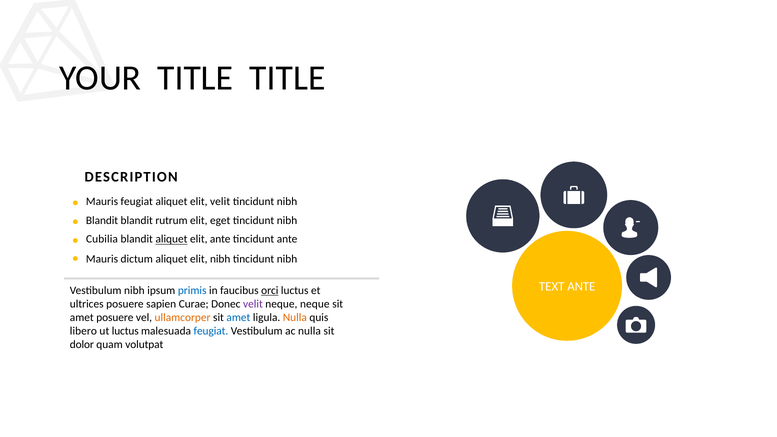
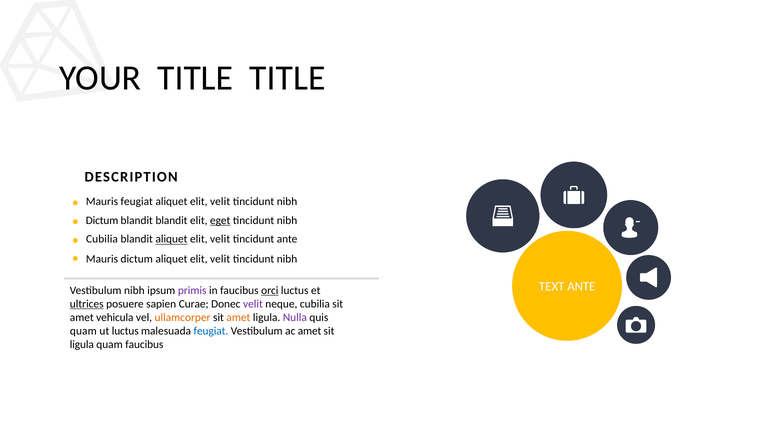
Blandit at (102, 220): Blandit -> Dictum
blandit rutrum: rutrum -> blandit
eget underline: none -> present
ante at (220, 239): ante -> velit
nibh at (220, 259): nibh -> velit
primis colour: blue -> purple
ultrices underline: none -> present
neque neque: neque -> cubilia
amet posuere: posuere -> vehicula
amet at (238, 318) colour: blue -> orange
Nulla at (295, 318) colour: orange -> purple
libero at (83, 331): libero -> quam
ac nulla: nulla -> amet
dolor at (82, 345): dolor -> ligula
quam volutpat: volutpat -> faucibus
